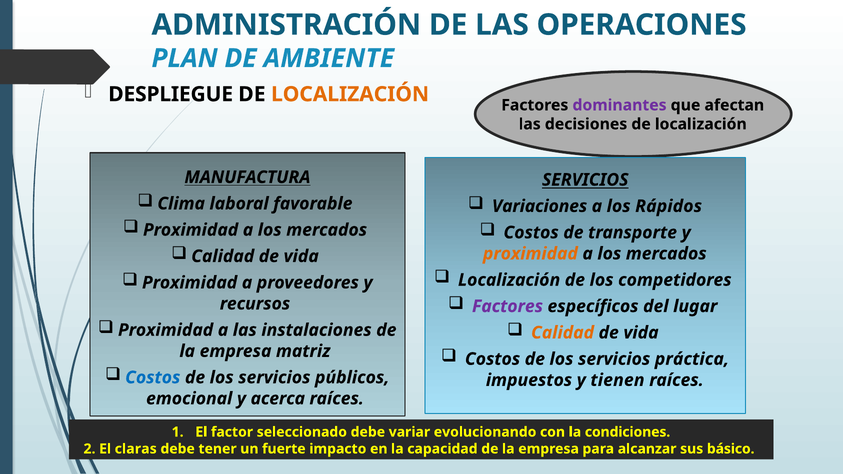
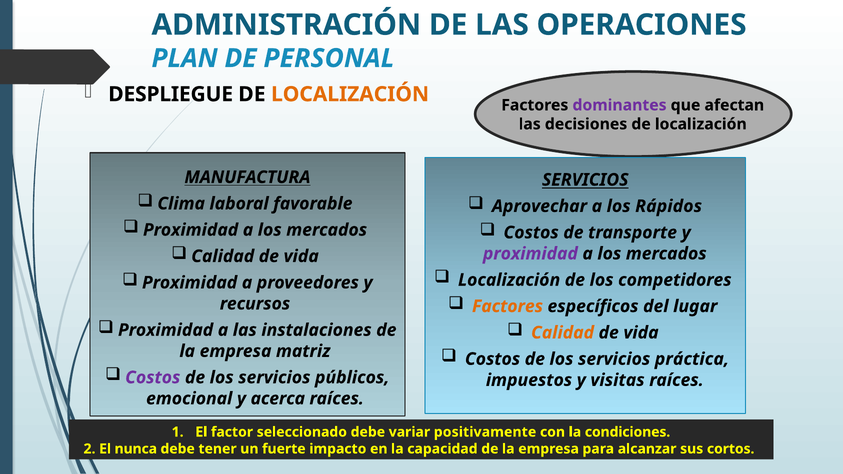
AMBIENTE: AMBIENTE -> PERSONAL
Variaciones: Variaciones -> Aprovechar
proximidad at (530, 254) colour: orange -> purple
Factores at (508, 306) colour: purple -> orange
Costos at (153, 378) colour: blue -> purple
tienen: tienen -> visitas
evolucionando: evolucionando -> positivamente
claras: claras -> nunca
básico: básico -> cortos
